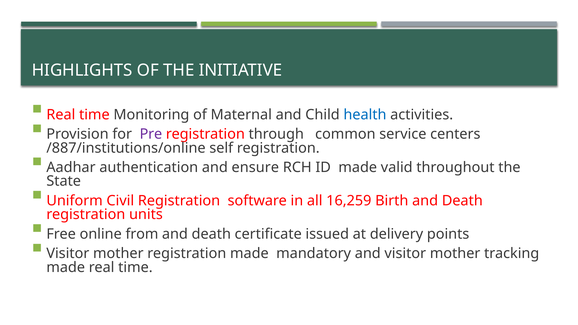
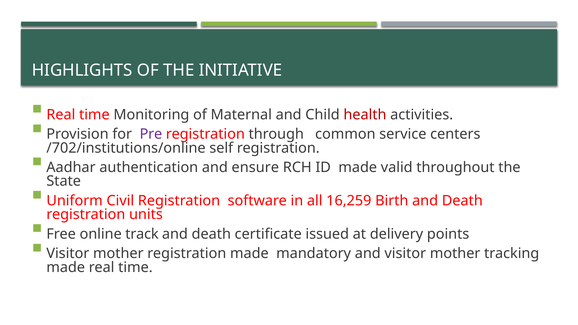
health colour: blue -> red
/887/institutions/online: /887/institutions/online -> /702/institutions/online
from: from -> track
